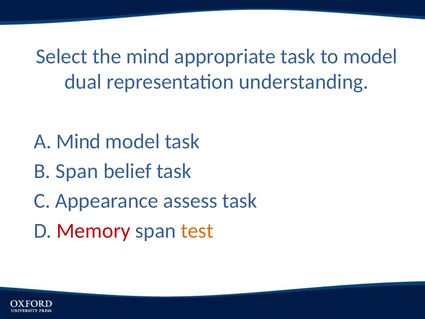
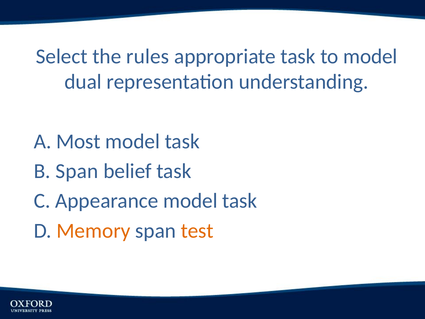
the mind: mind -> rules
A Mind: Mind -> Most
Appearance assess: assess -> model
Memory colour: red -> orange
